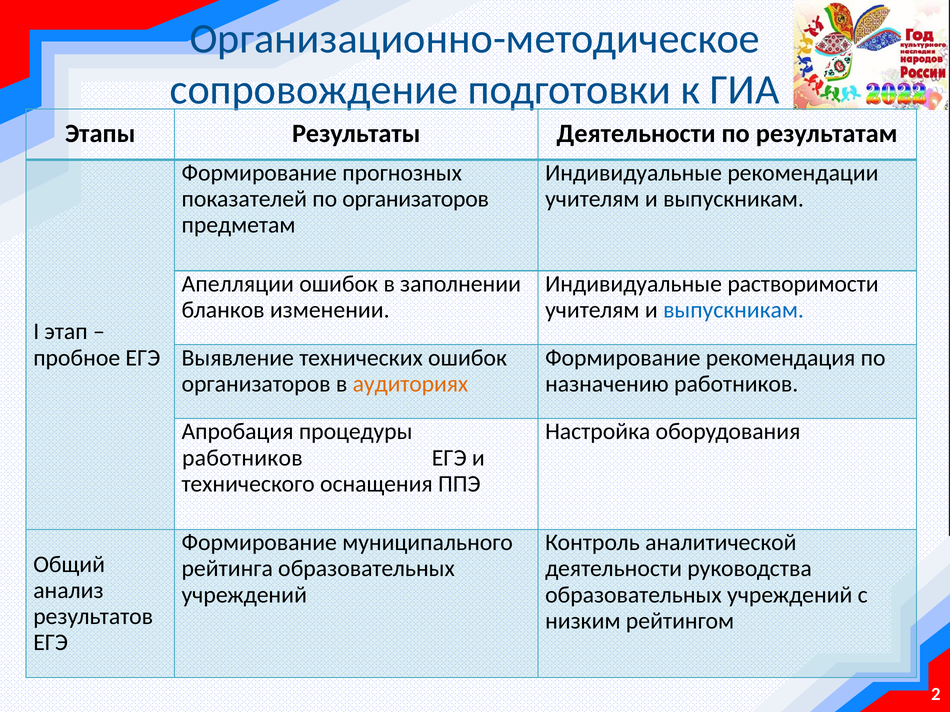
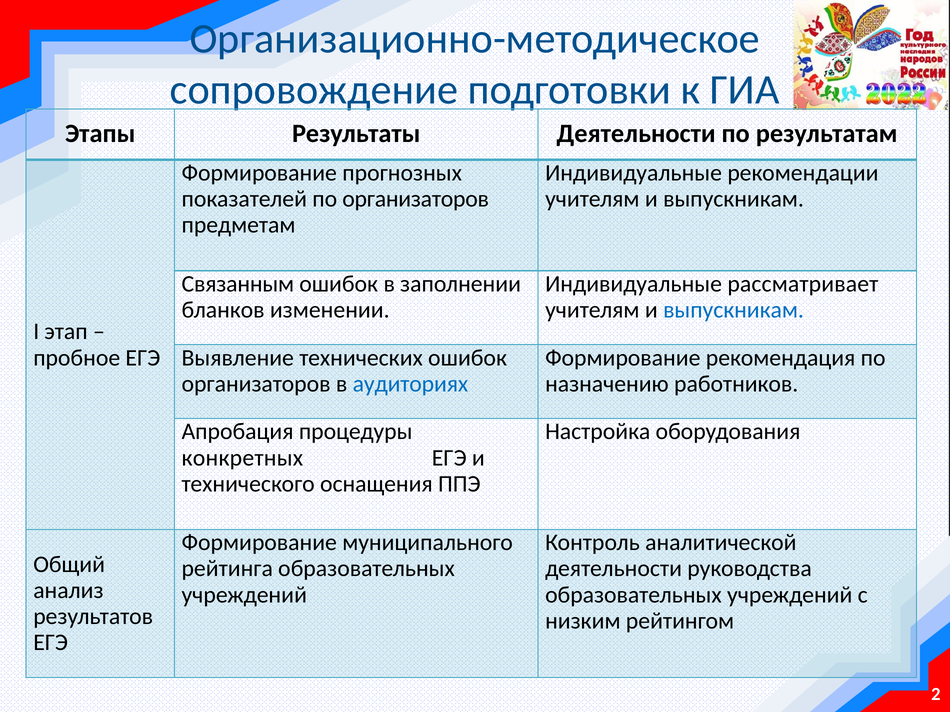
Апелляции: Апелляции -> Связанным
растворимости: растворимости -> рассматривает
аудиториях colour: orange -> blue
работников at (242, 458): работников -> конкретных
